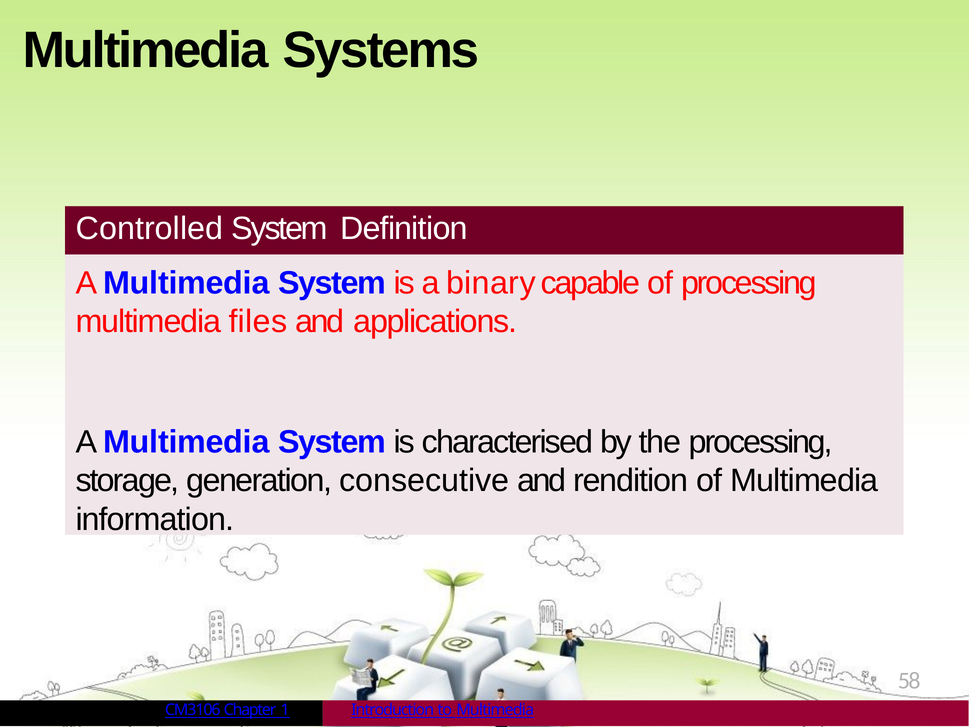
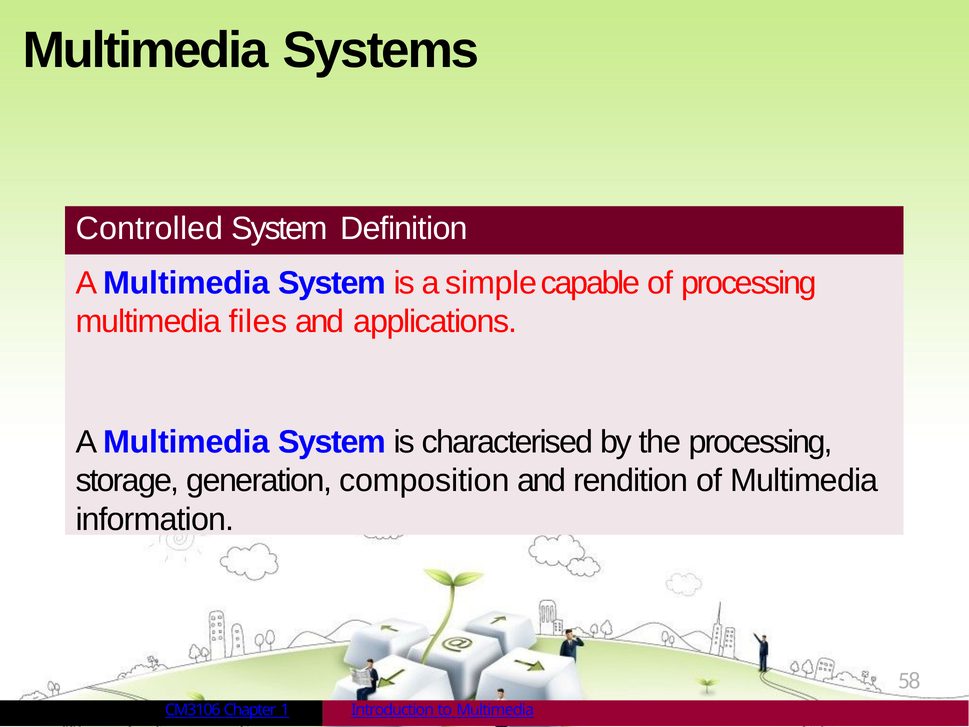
binary: binary -> simple
consecutive: consecutive -> composition
